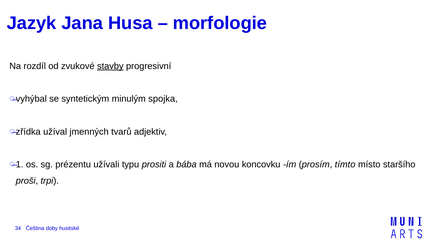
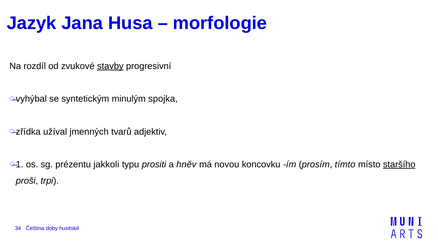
užívali: užívali -> jakkoli
bába: bába -> hněv
staršího underline: none -> present
